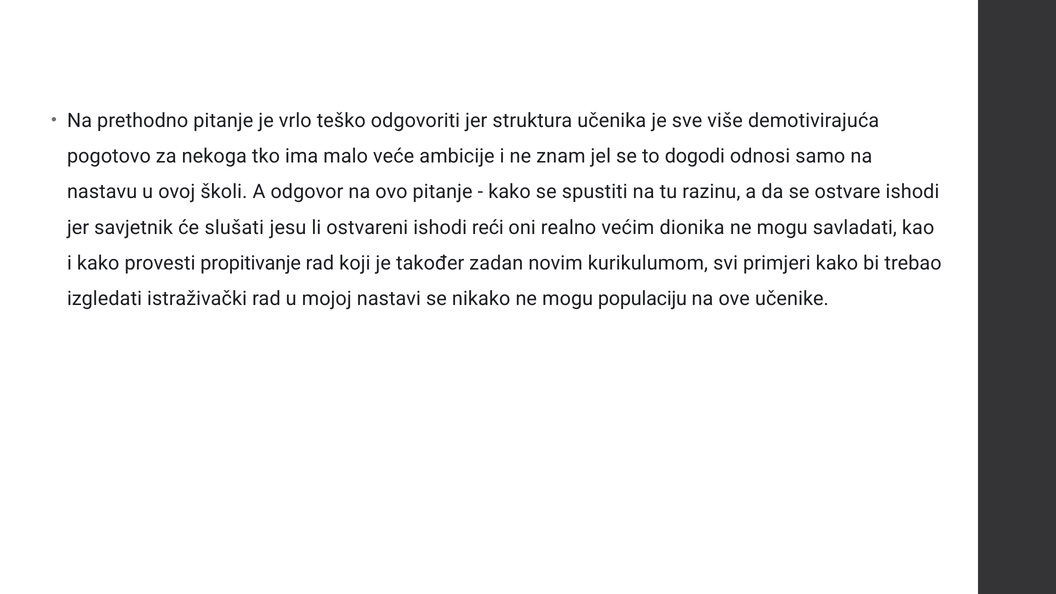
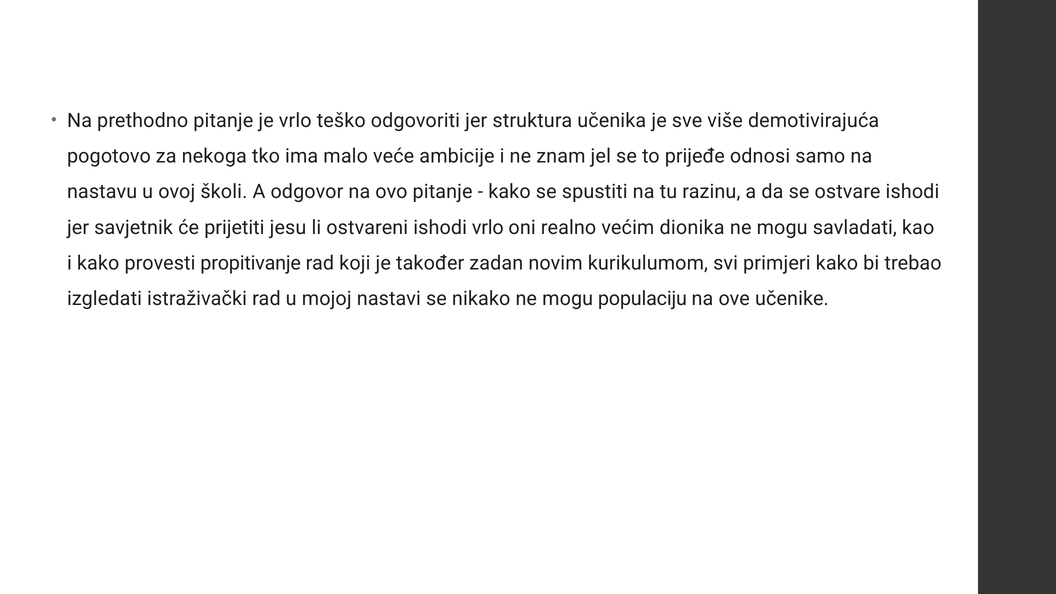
dogodi: dogodi -> prijeđe
slušati: slušati -> prijetiti
ishodi reći: reći -> vrlo
